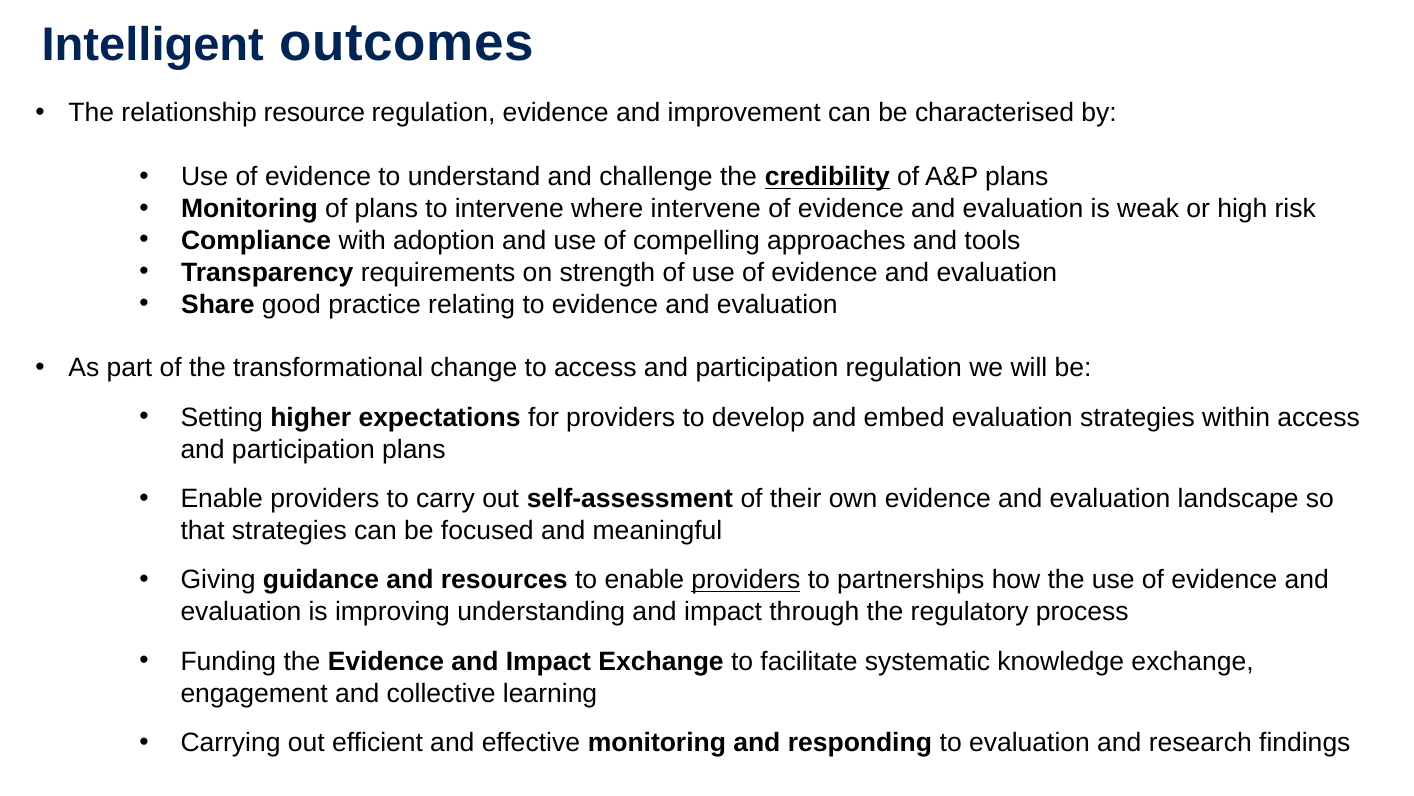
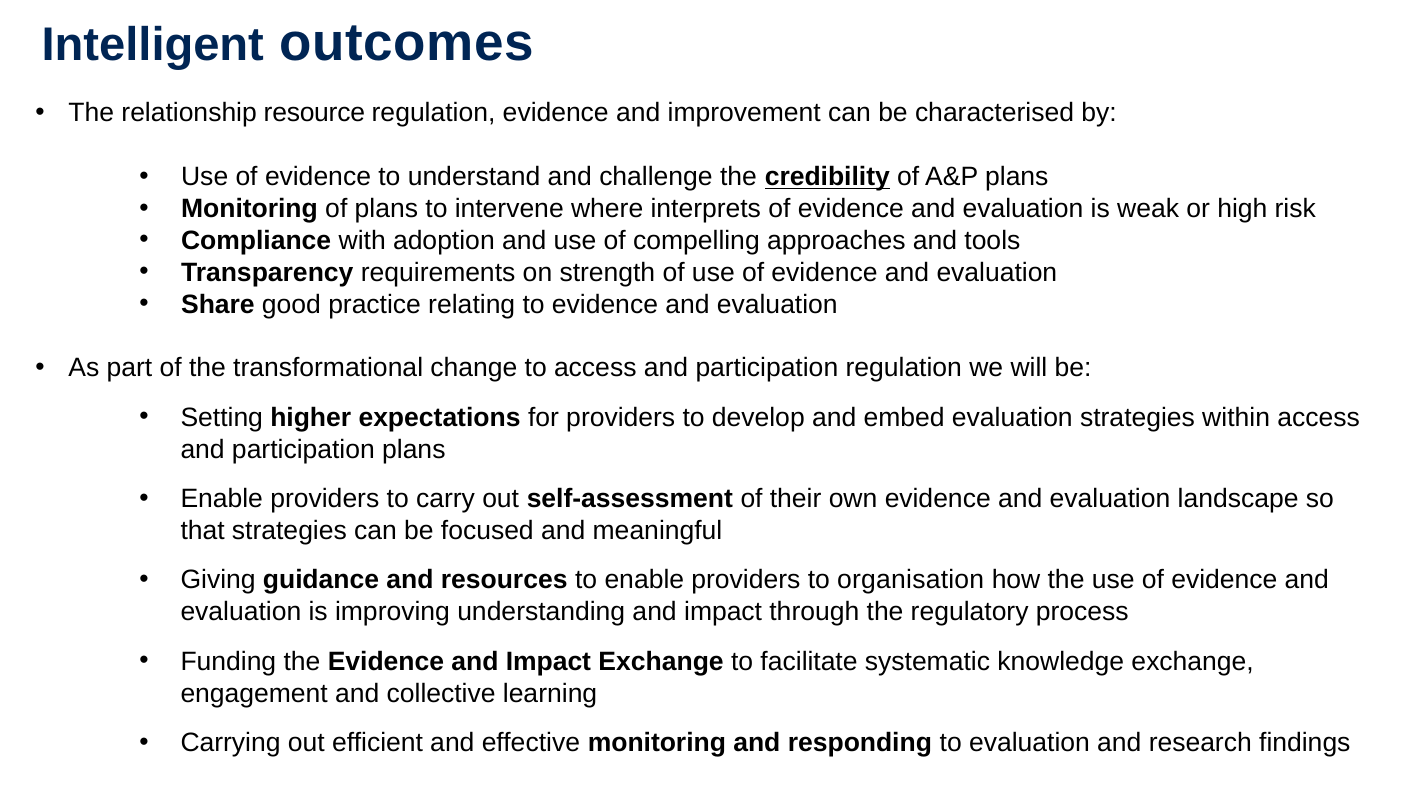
where intervene: intervene -> interprets
providers at (746, 580) underline: present -> none
partnerships: partnerships -> organisation
